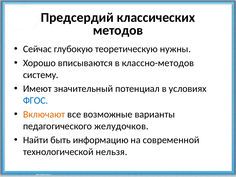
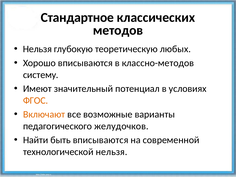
Предсердий: Предсердий -> Стандартное
Сейчас at (37, 49): Сейчас -> Нельзя
нужны: нужны -> любых
ФГОС colour: blue -> orange
быть информацию: информацию -> вписываются
